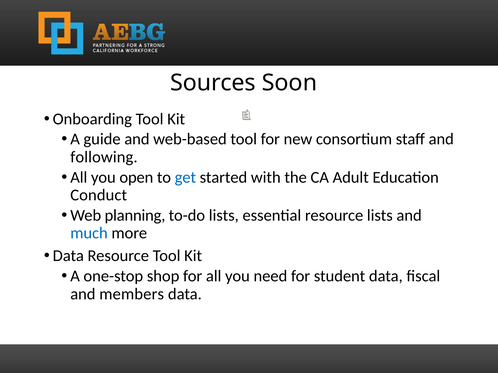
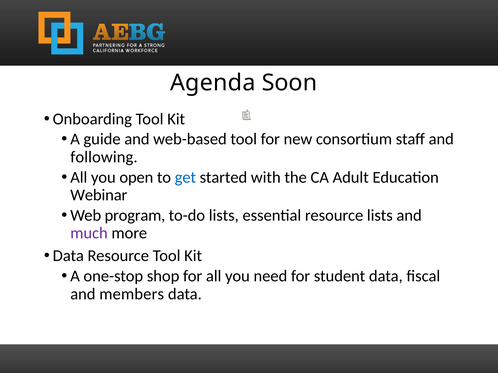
Sources: Sources -> Agenda
Conduct: Conduct -> Webinar
planning: planning -> program
much colour: blue -> purple
